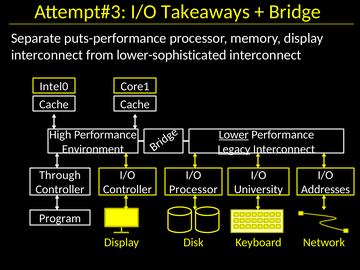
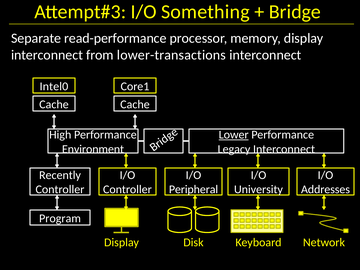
Takeaways: Takeaways -> Something
puts-performance: puts-performance -> read-performance
lower-sophisticated: lower-sophisticated -> lower-transactions
Legacy underline: present -> none
Through: Through -> Recently
Processor at (193, 190): Processor -> Peripheral
